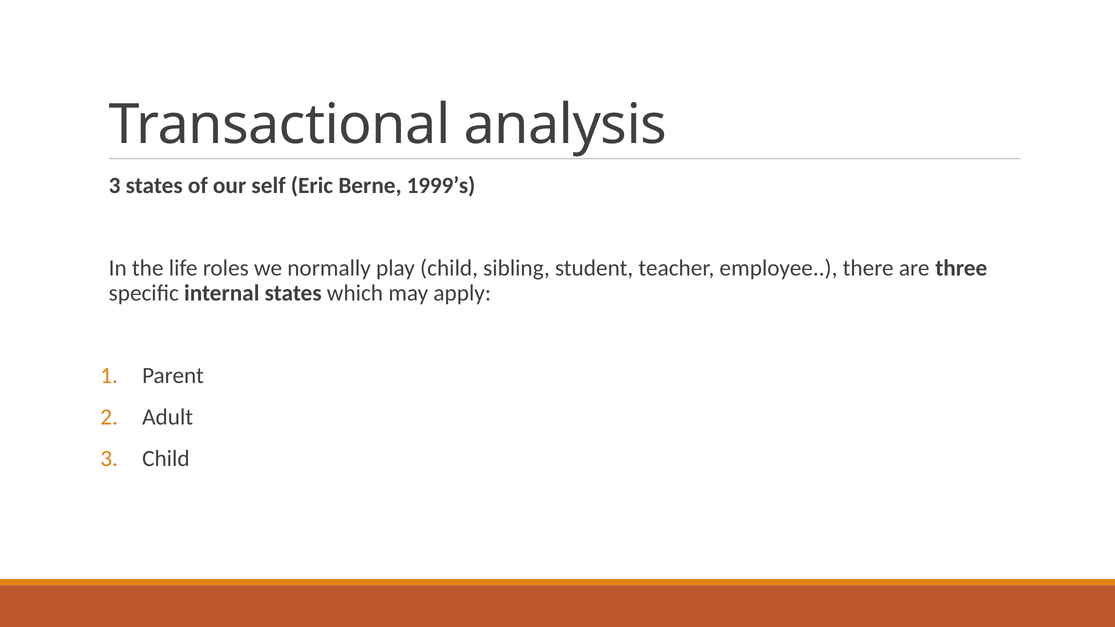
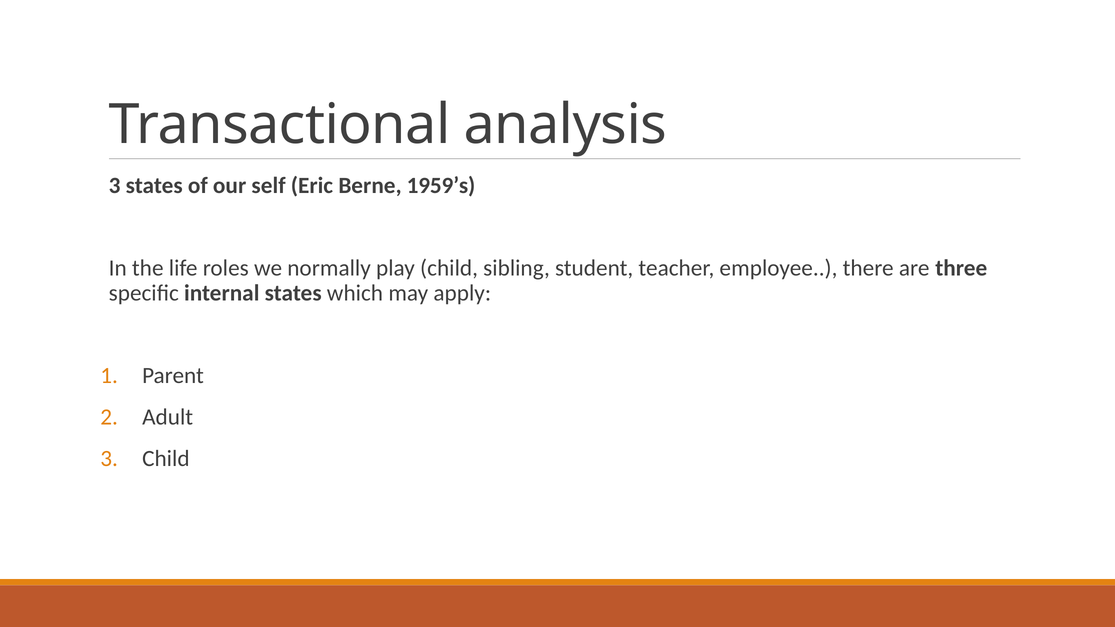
1999’s: 1999’s -> 1959’s
